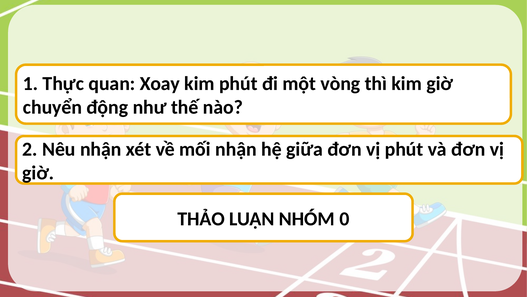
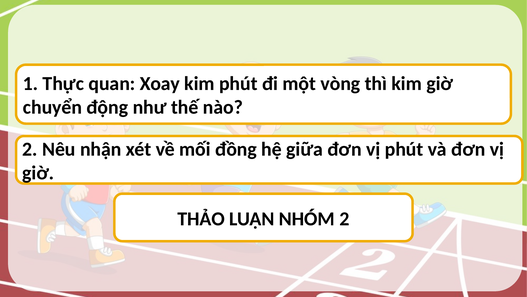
mối nhận: nhận -> đồng
NHÓM 0: 0 -> 2
